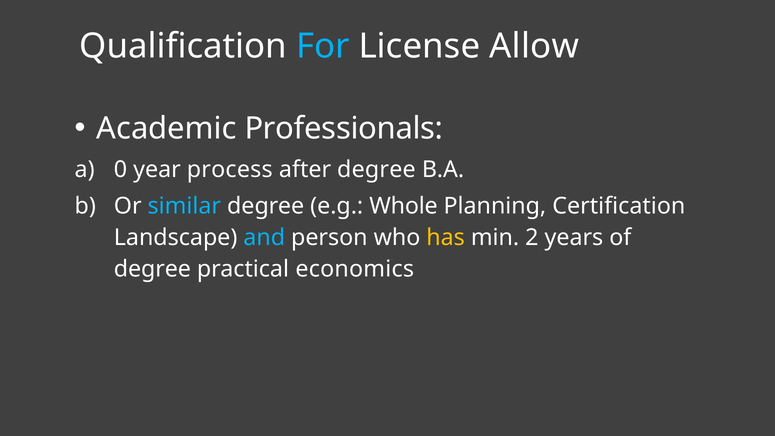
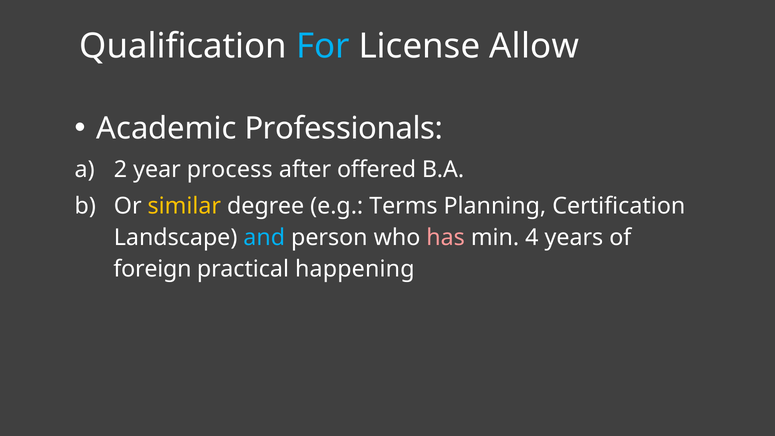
0: 0 -> 2
after degree: degree -> offered
similar colour: light blue -> yellow
Whole: Whole -> Terms
has colour: yellow -> pink
2: 2 -> 4
degree at (152, 269): degree -> foreign
economics: economics -> happening
